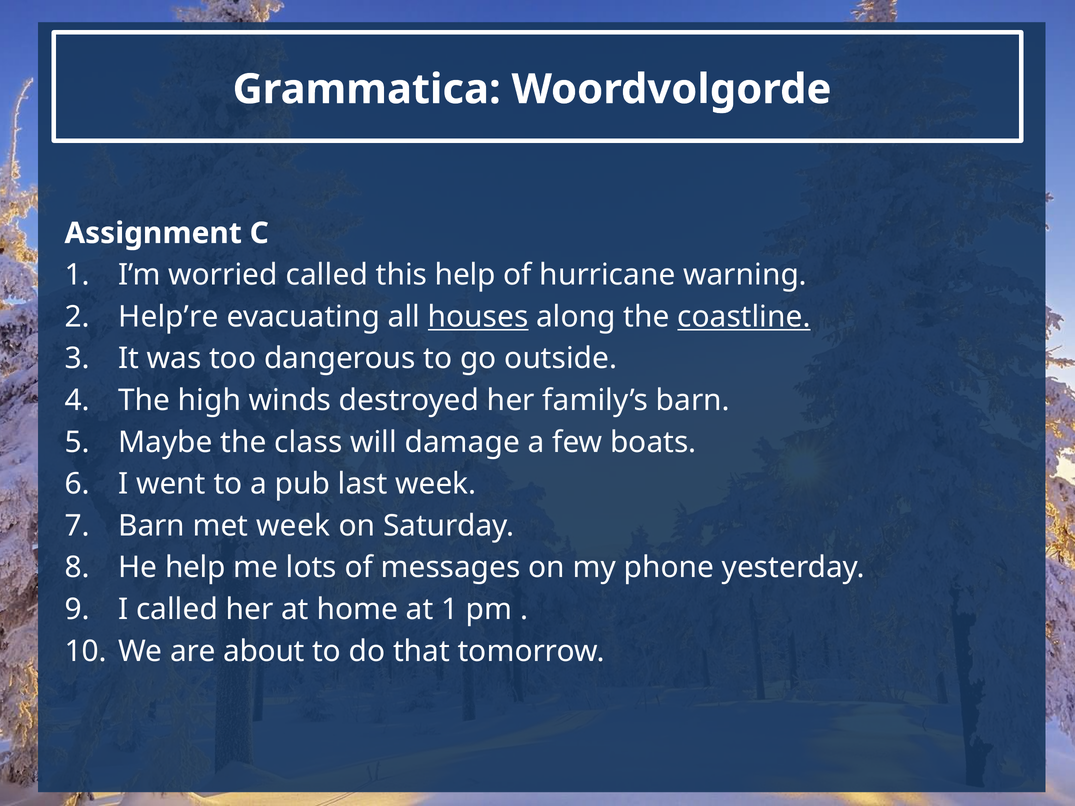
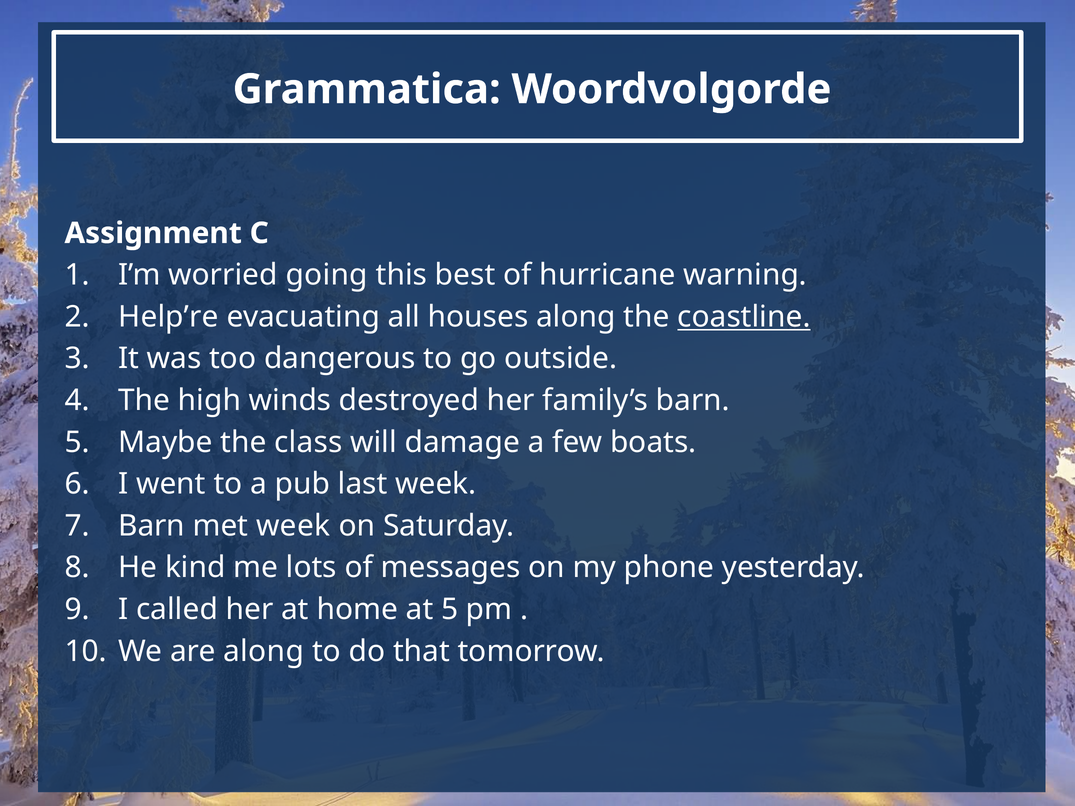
worried called: called -> going
this help: help -> best
houses underline: present -> none
He help: help -> kind
at 1: 1 -> 5
are about: about -> along
